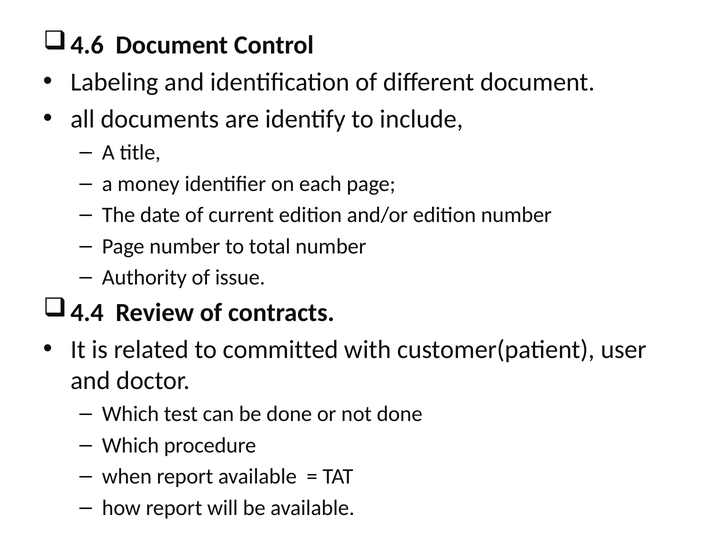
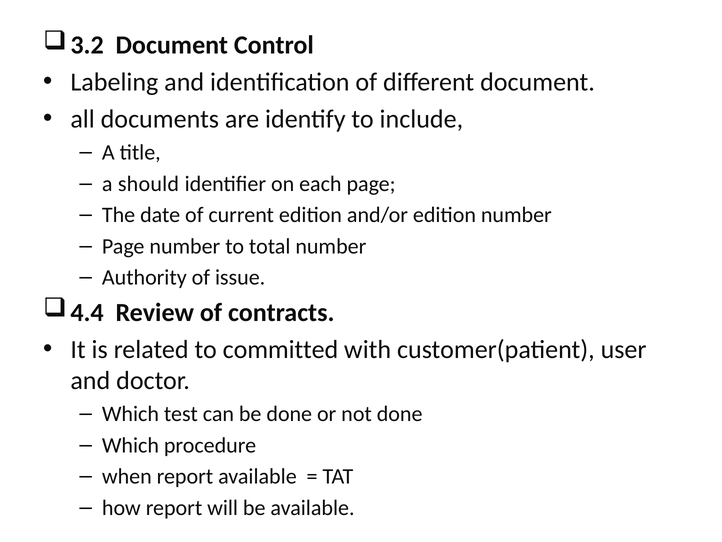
4.6: 4.6 -> 3.2
money: money -> should
